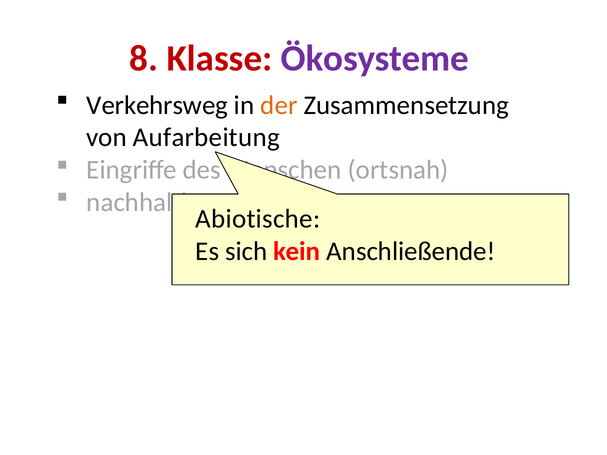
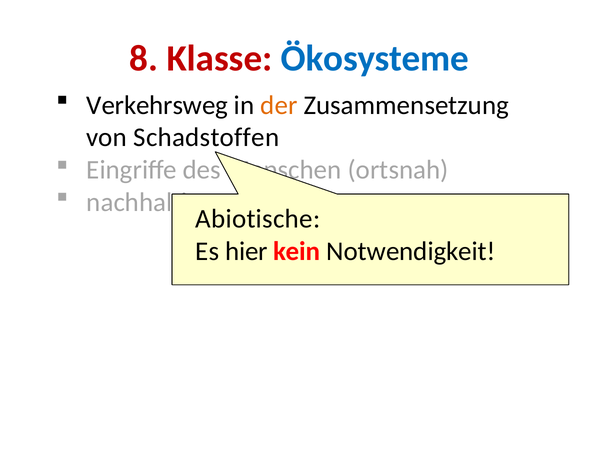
Ökosysteme colour: purple -> blue
Aufarbeitung: Aufarbeitung -> Schadstoffen
sich: sich -> hier
Anschließende: Anschließende -> Notwendigkeit
